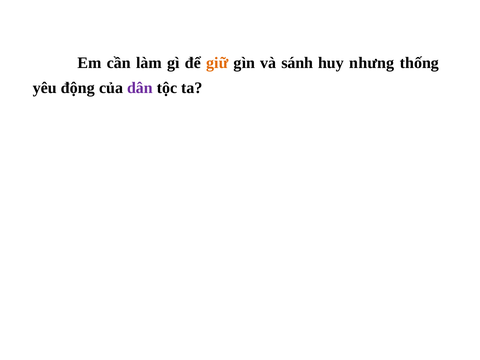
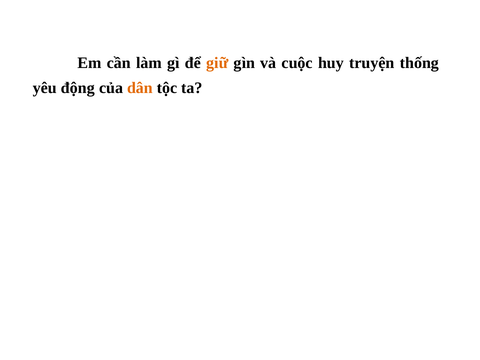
sánh: sánh -> cuộc
nhưng: nhưng -> truyện
dân colour: purple -> orange
